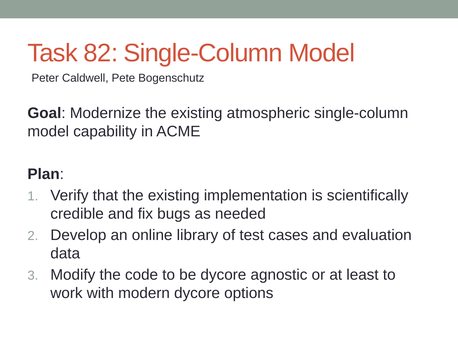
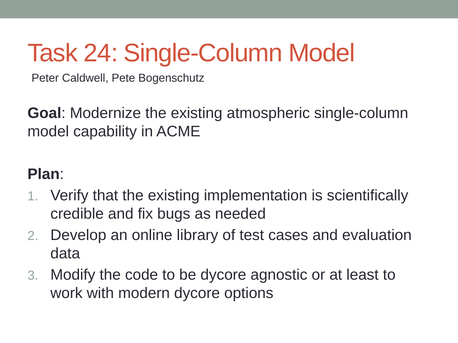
82: 82 -> 24
